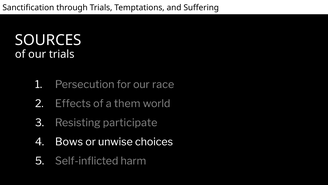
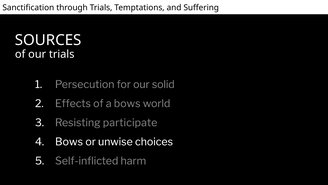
race: race -> solid
a them: them -> bows
